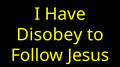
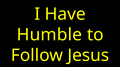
Disobey: Disobey -> Humble
